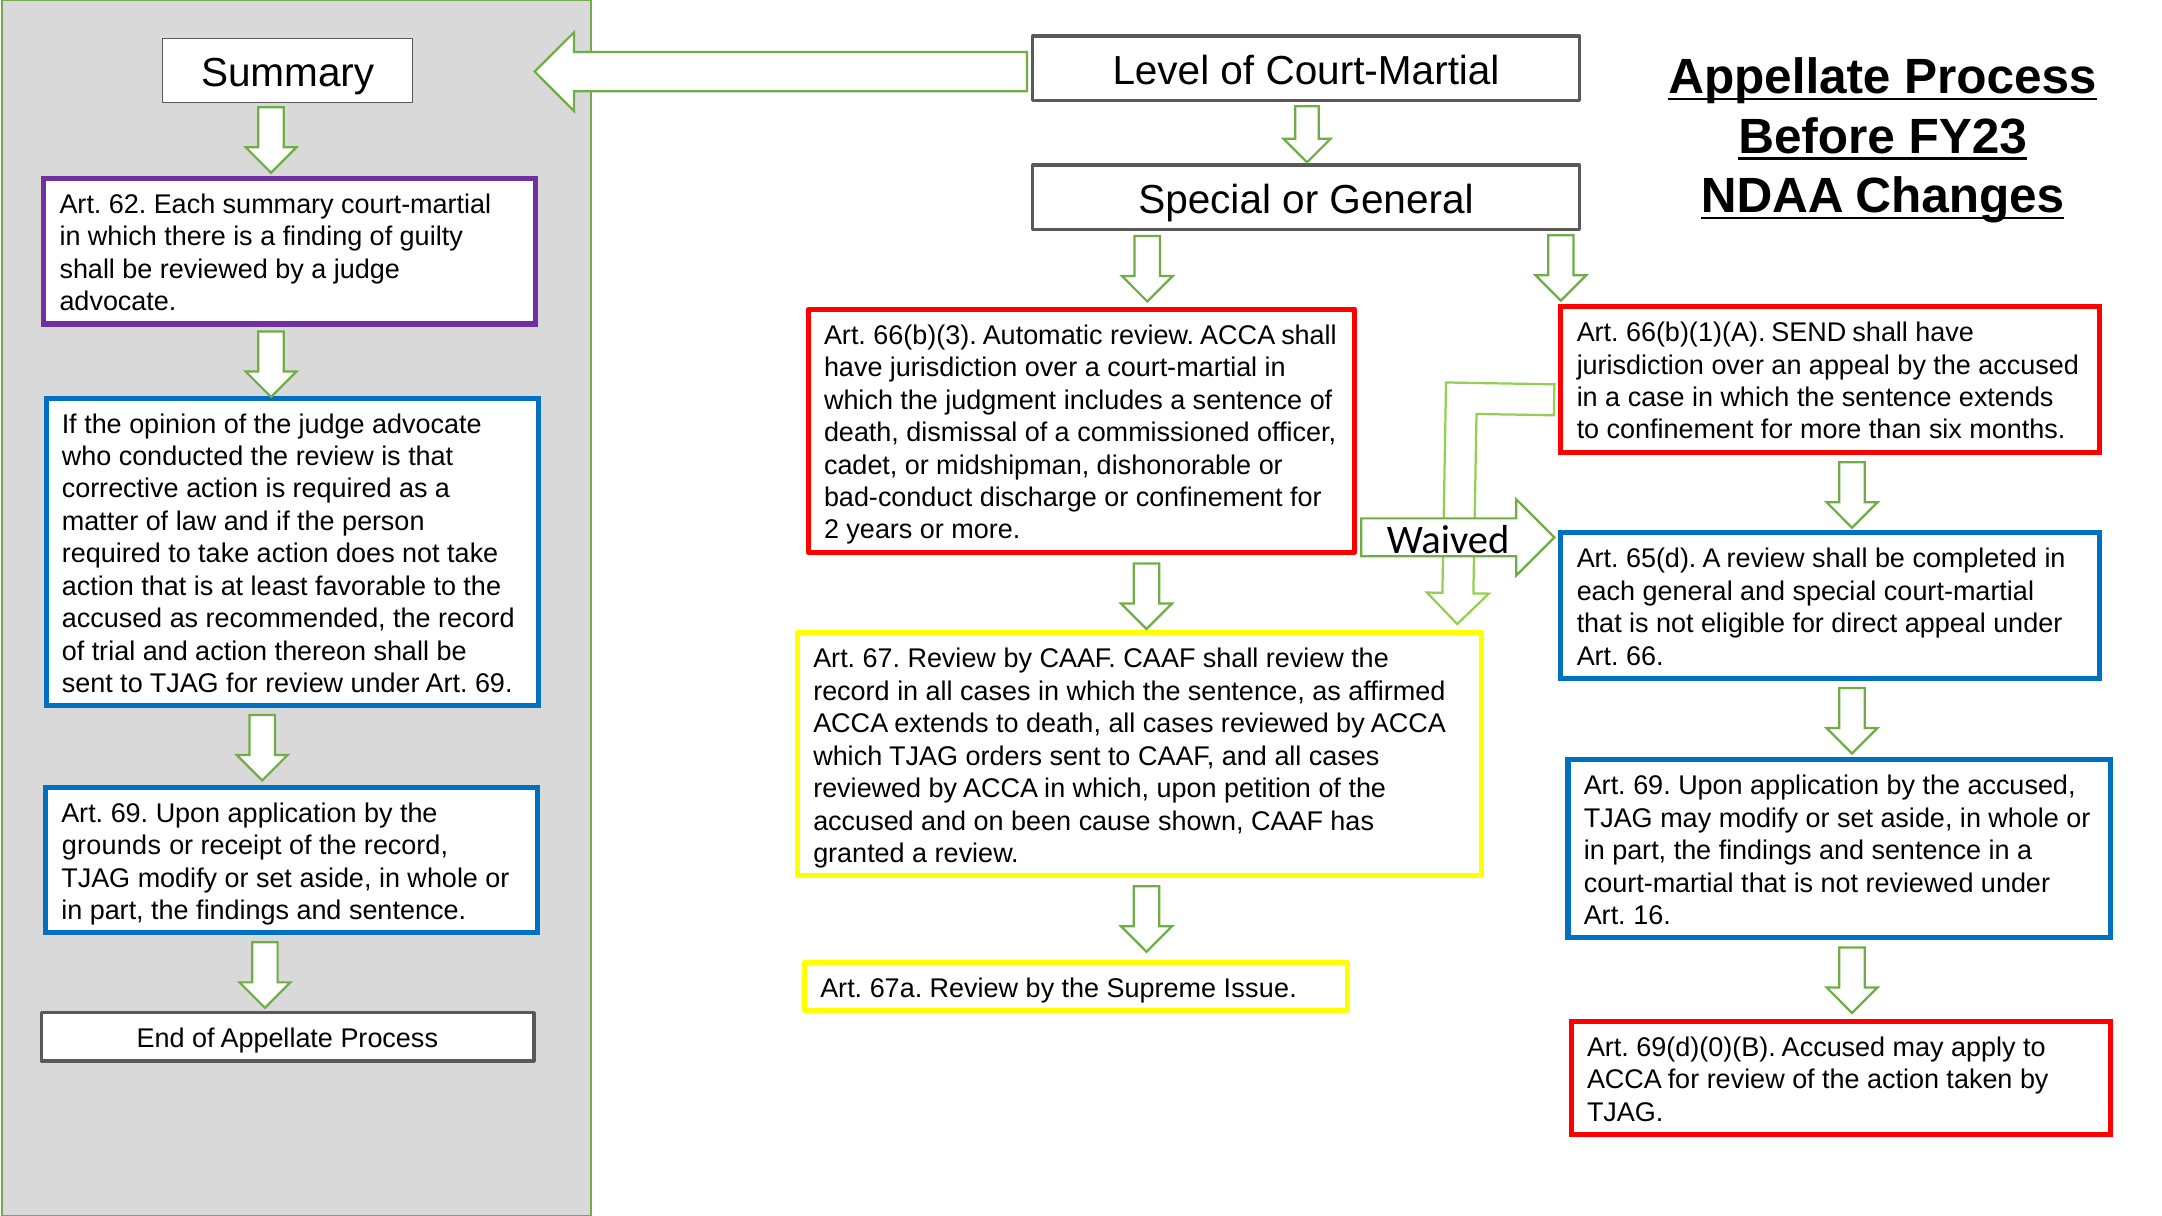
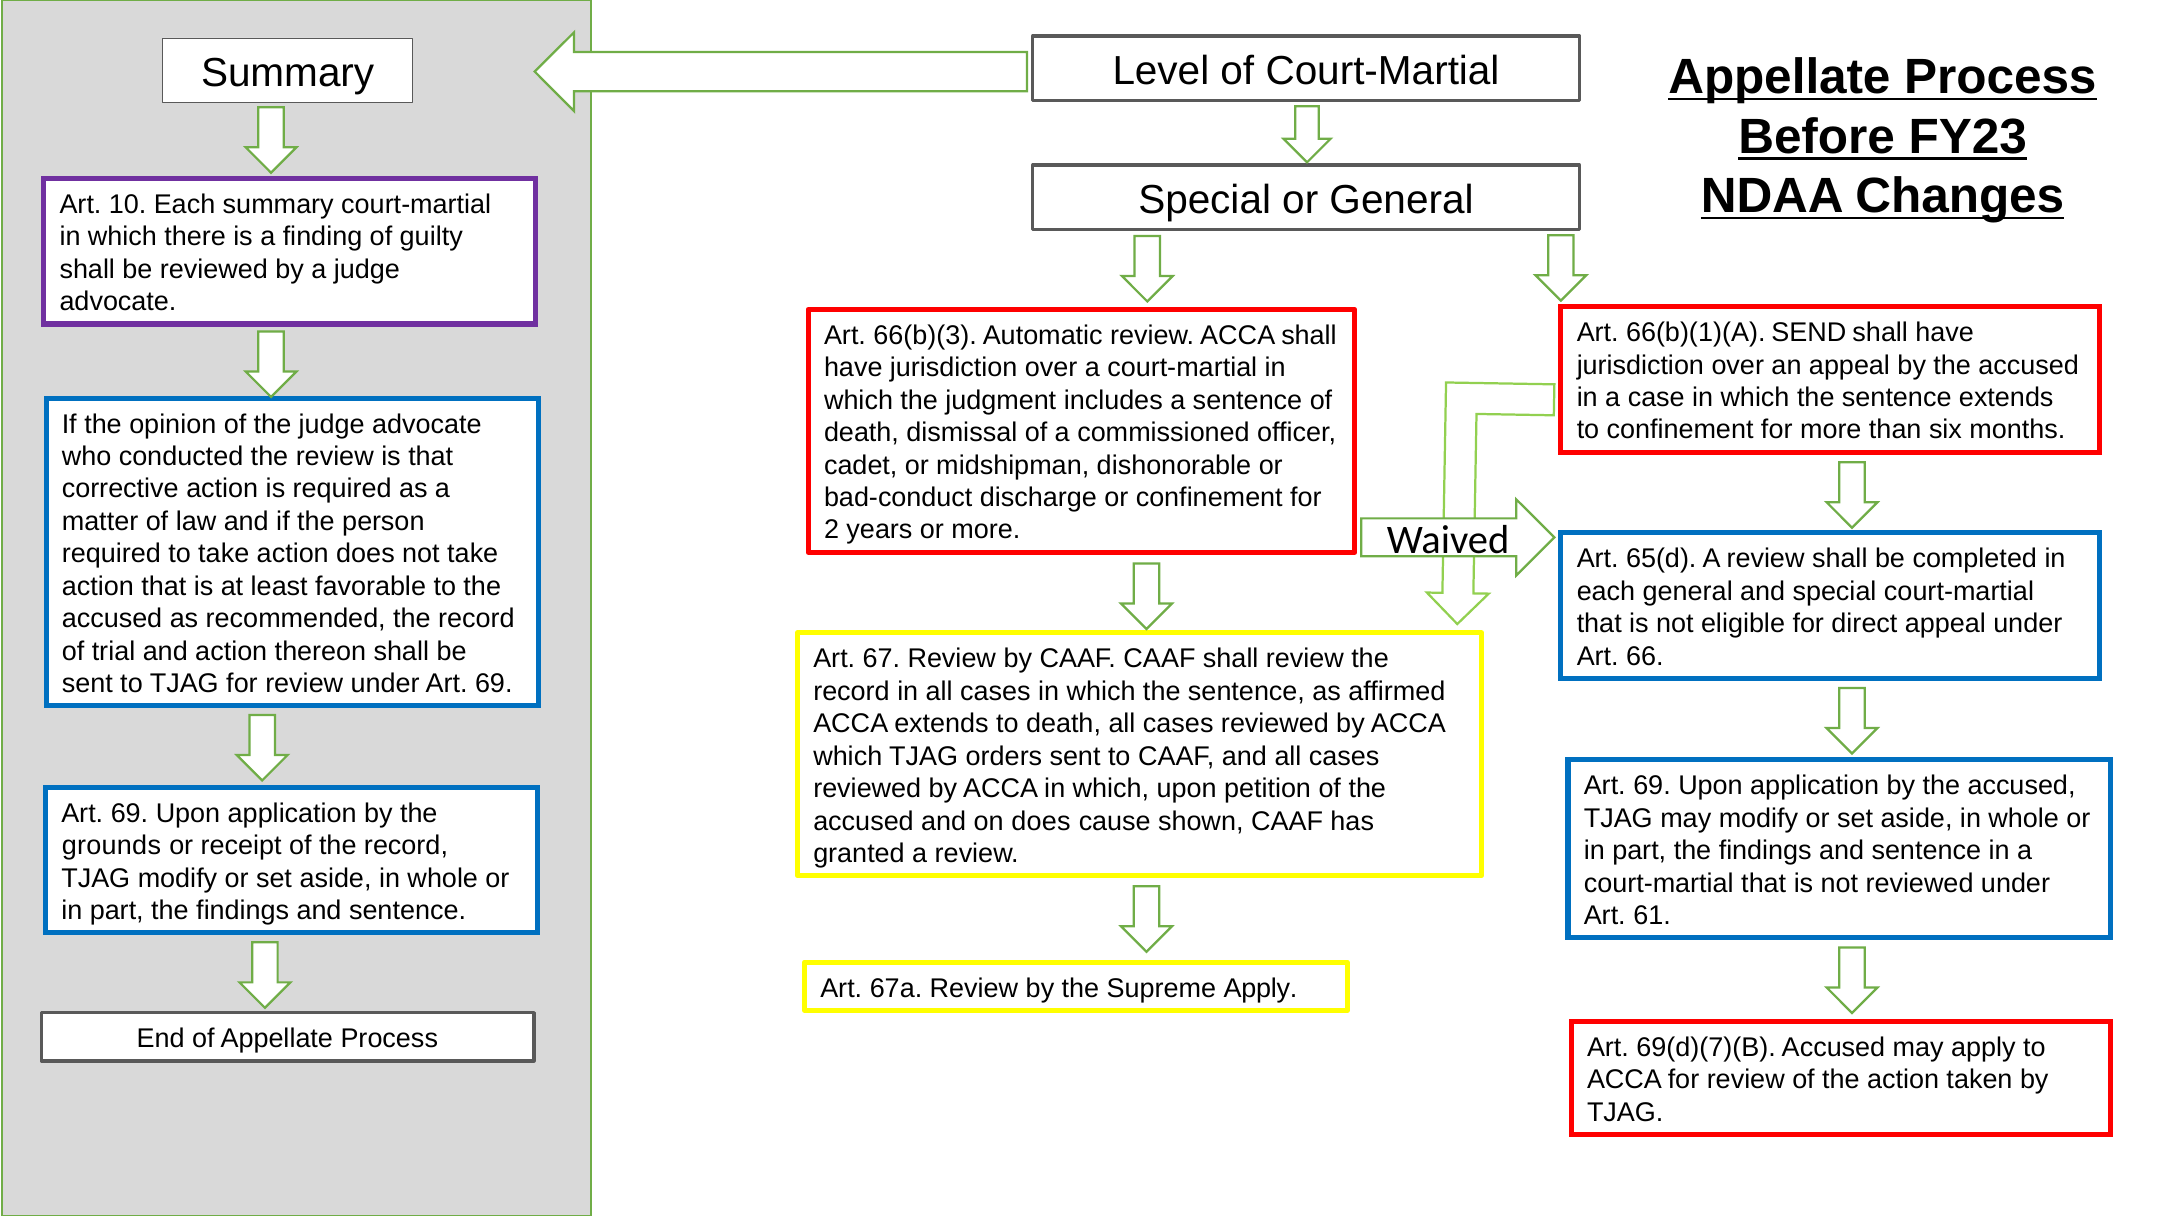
62: 62 -> 10
on been: been -> does
16: 16 -> 61
Supreme Issue: Issue -> Apply
69(d)(0)(B: 69(d)(0)(B -> 69(d)(7)(B
